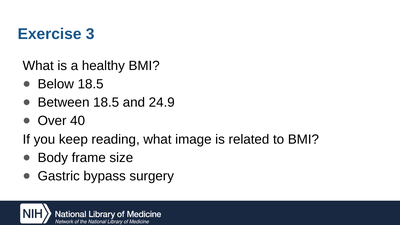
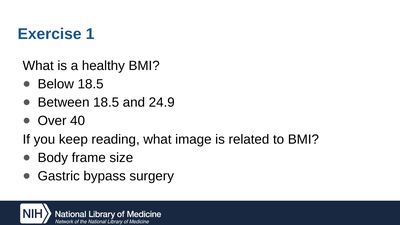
3: 3 -> 1
